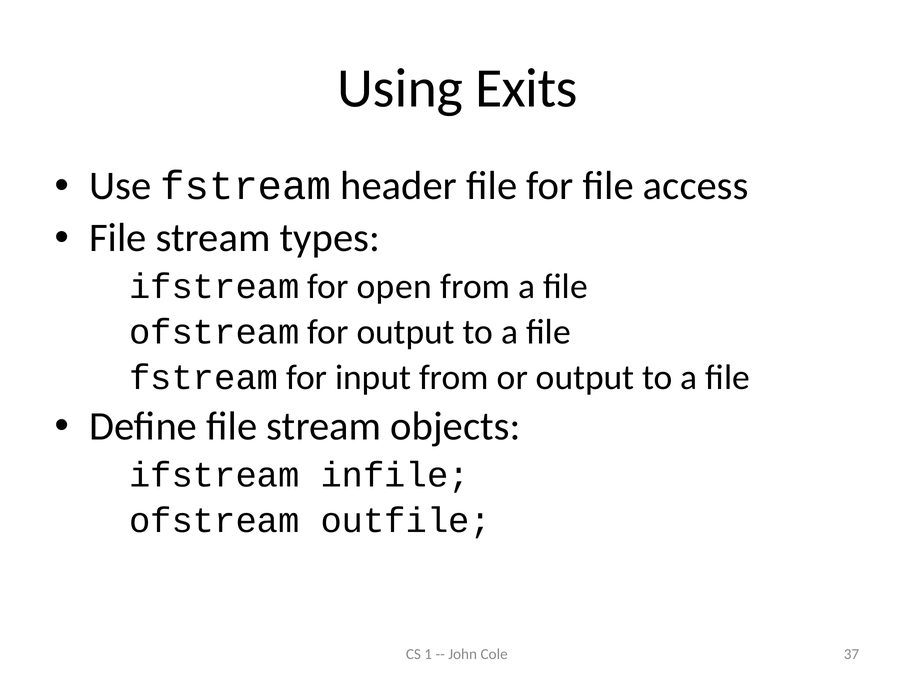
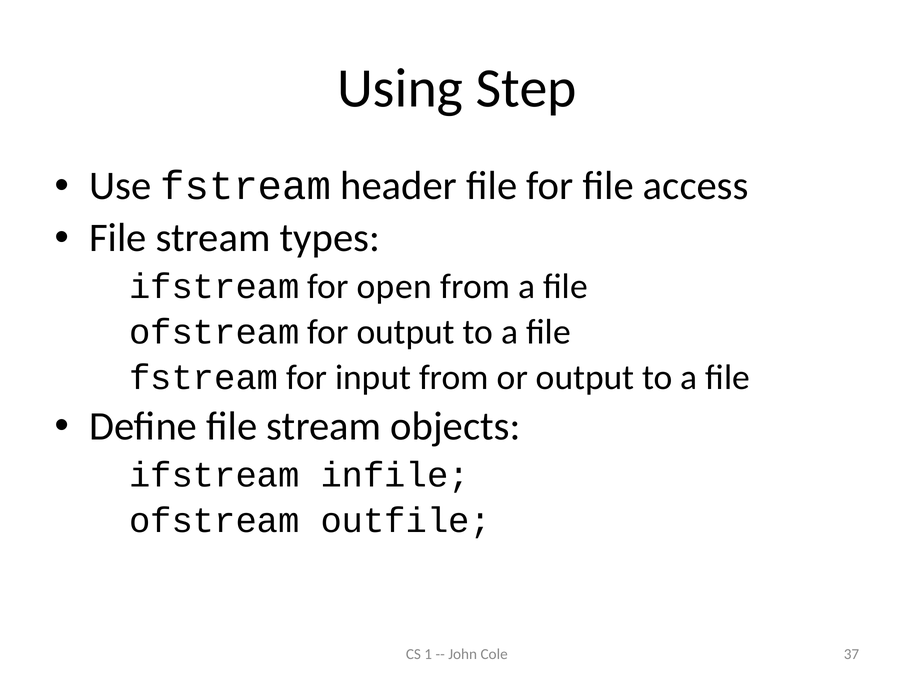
Exits: Exits -> Step
